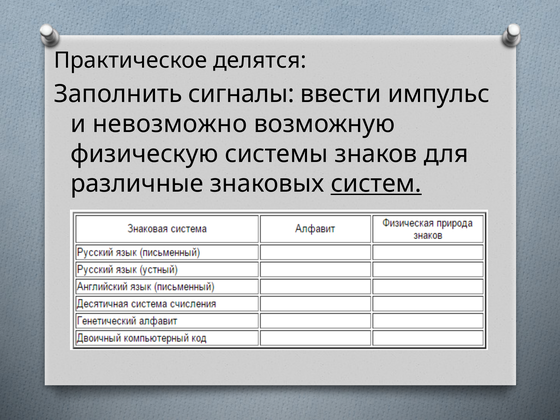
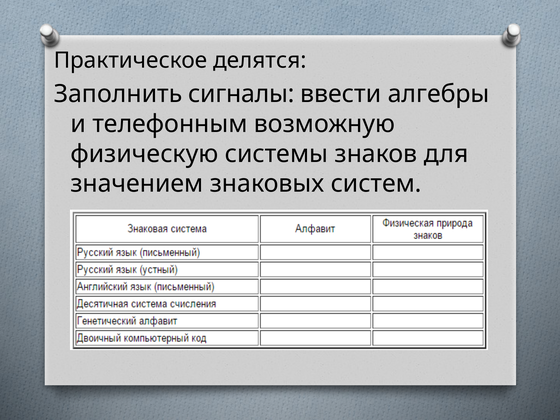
импульс: импульс -> алгебры
невозможно: невозможно -> телефонным
различные: различные -> значением
систем underline: present -> none
